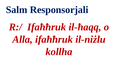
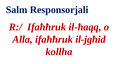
il-niżlu: il-niżlu -> il-jgħid
